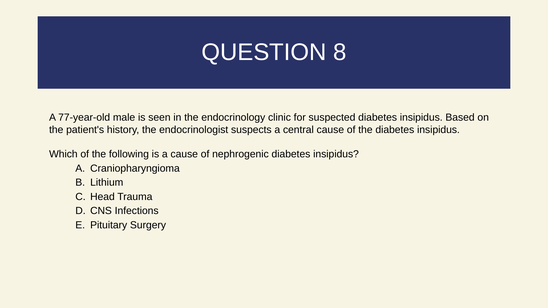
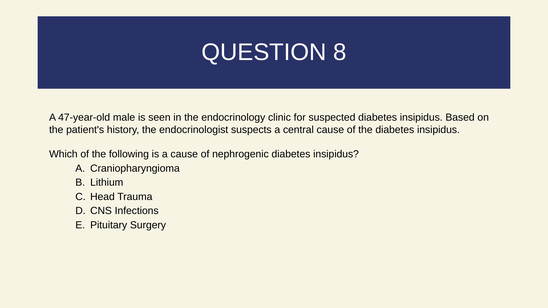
77-year-old: 77-year-old -> 47-year-old
